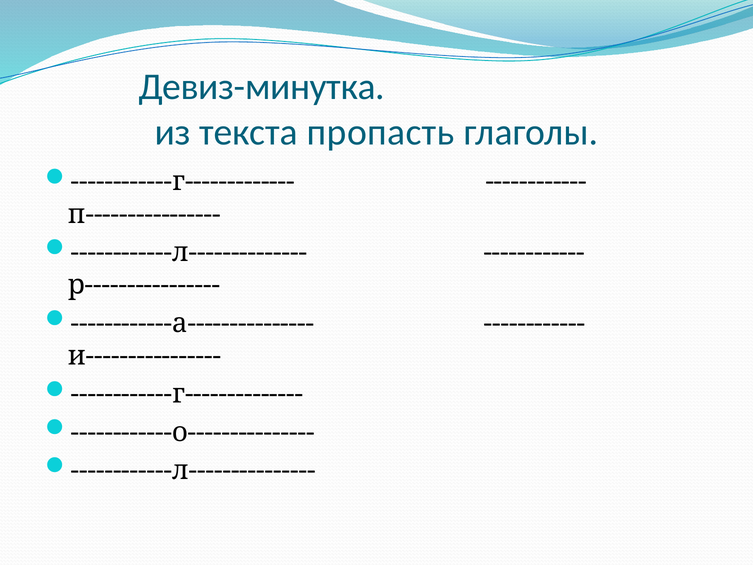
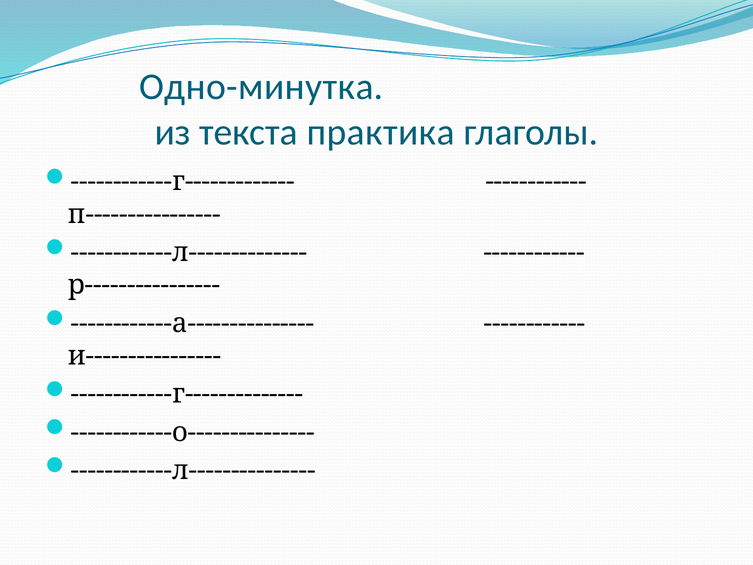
Девиз-минутка: Девиз-минутка -> Одно-минутка
пропасть: пропасть -> практика
